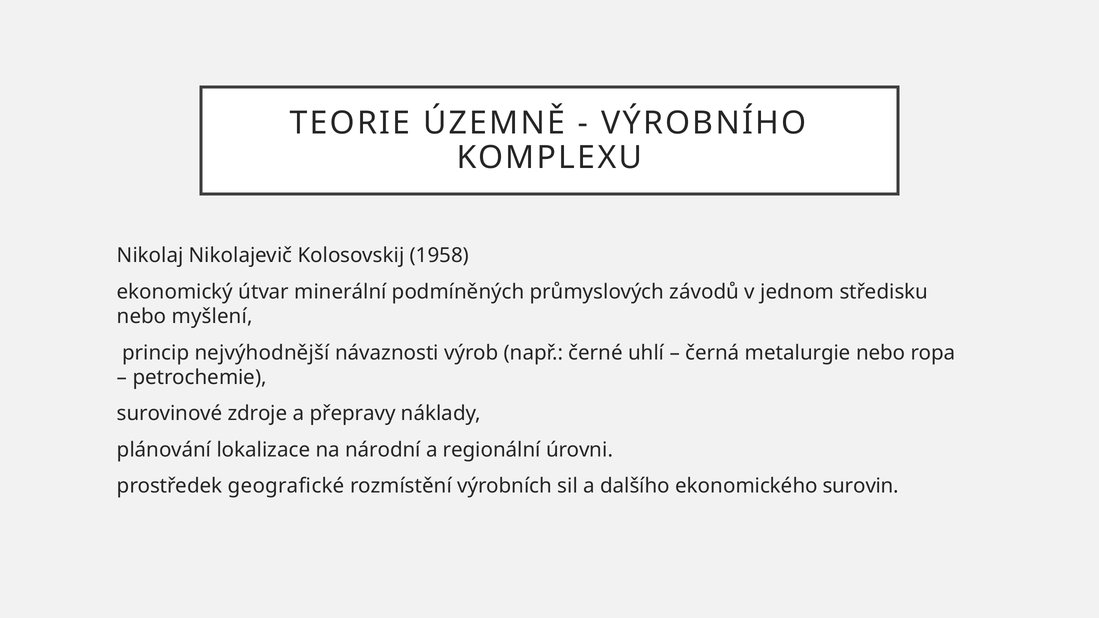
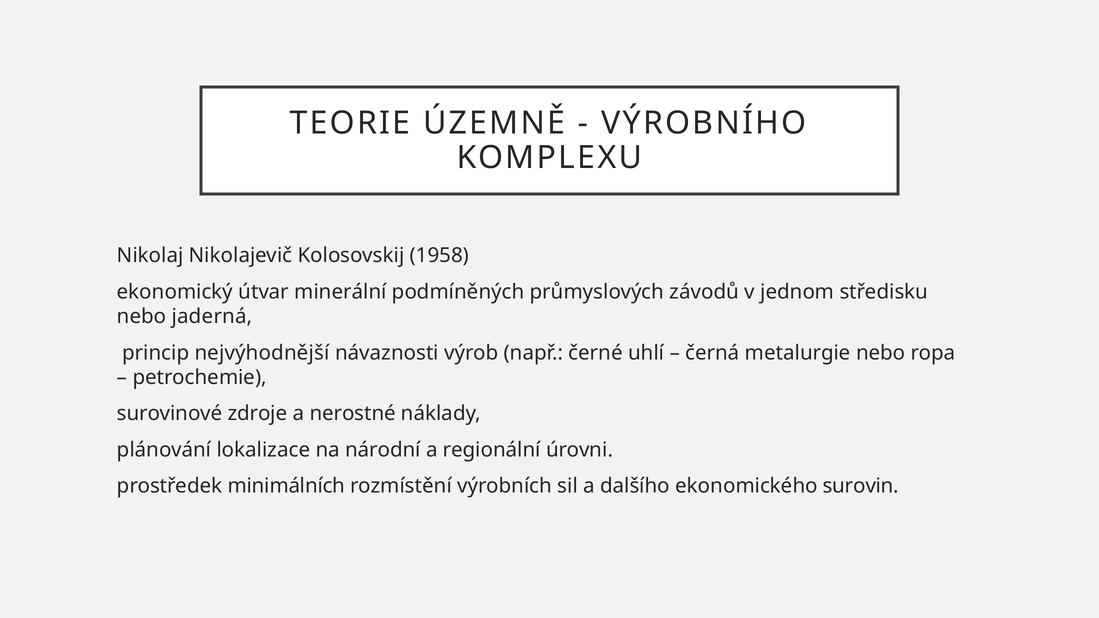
myšlení: myšlení -> jaderná
přepravy: přepravy -> nerostné
geografické: geografické -> minimálních
